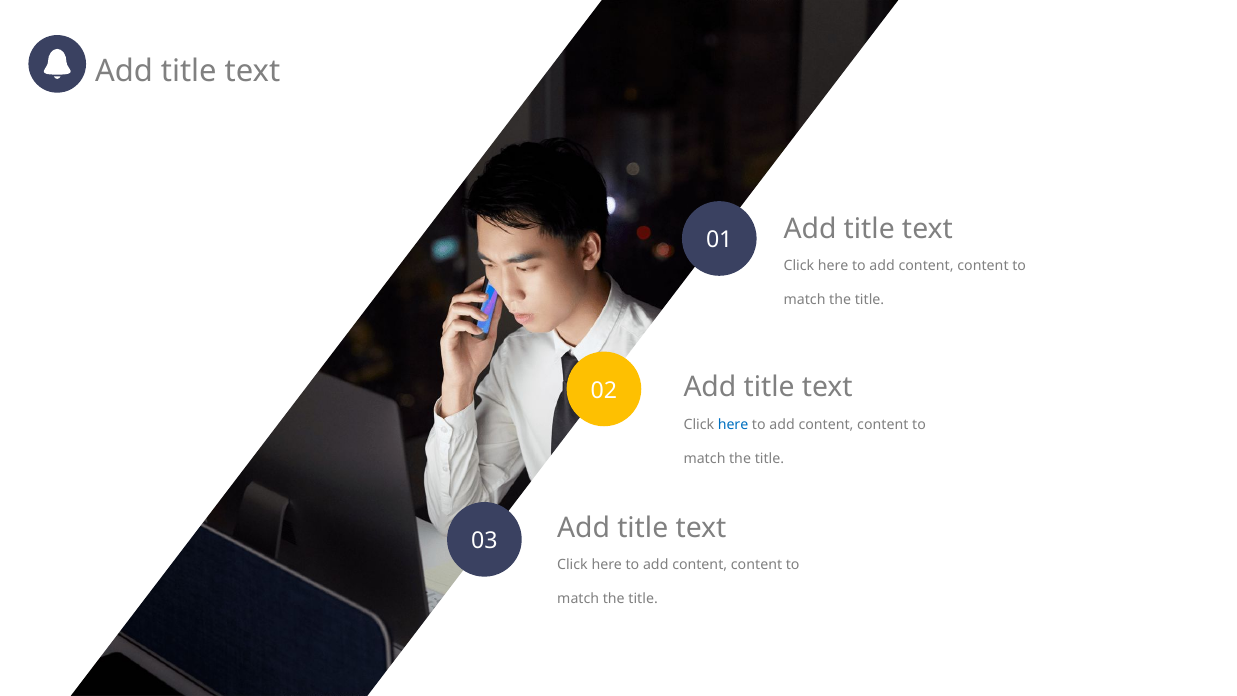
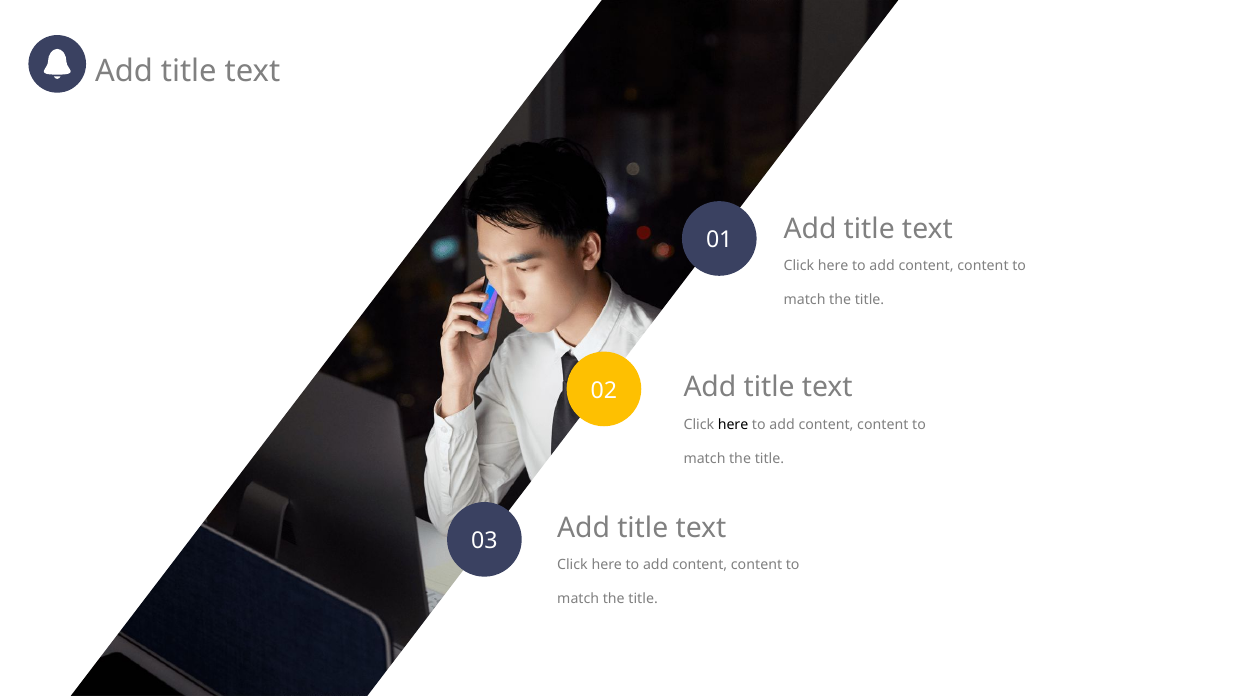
here at (733, 425) colour: blue -> black
